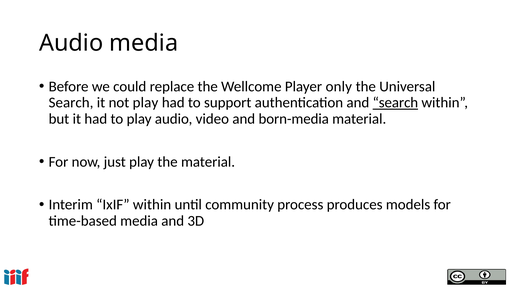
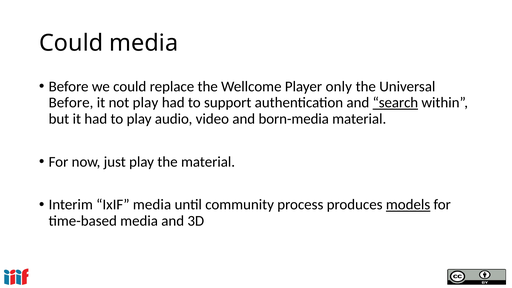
Audio at (71, 43): Audio -> Could
Search at (71, 103): Search -> Before
IxIF within: within -> media
models underline: none -> present
